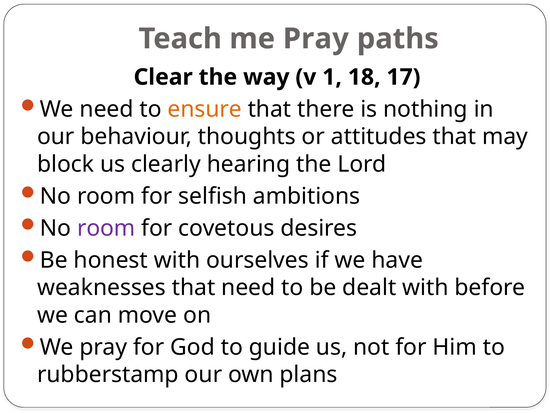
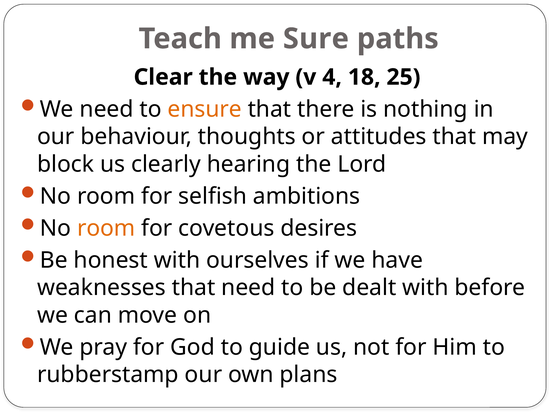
me Pray: Pray -> Sure
1: 1 -> 4
17: 17 -> 25
room at (106, 228) colour: purple -> orange
